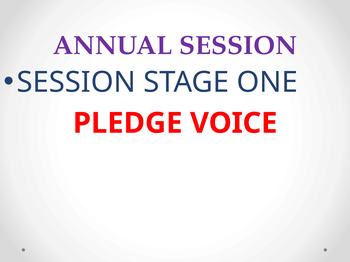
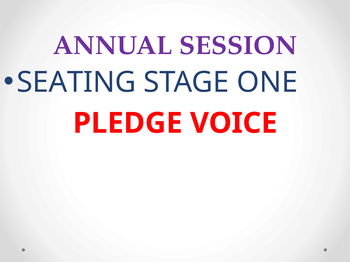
SESSION at (76, 83): SESSION -> SEATING
